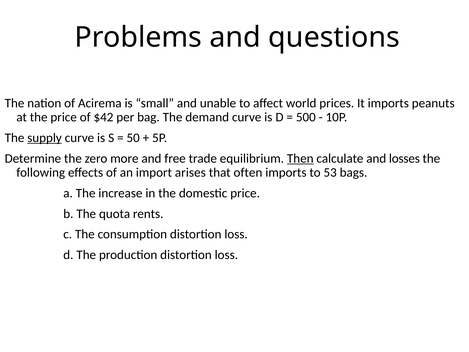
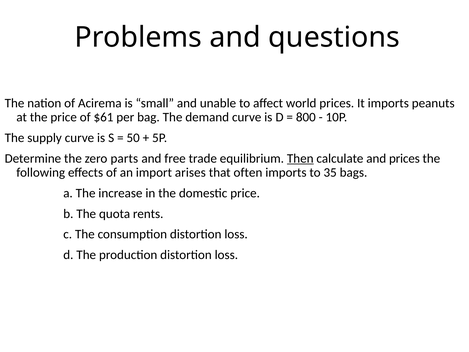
$42: $42 -> $61
500: 500 -> 800
supply underline: present -> none
more: more -> parts
and losses: losses -> prices
53: 53 -> 35
